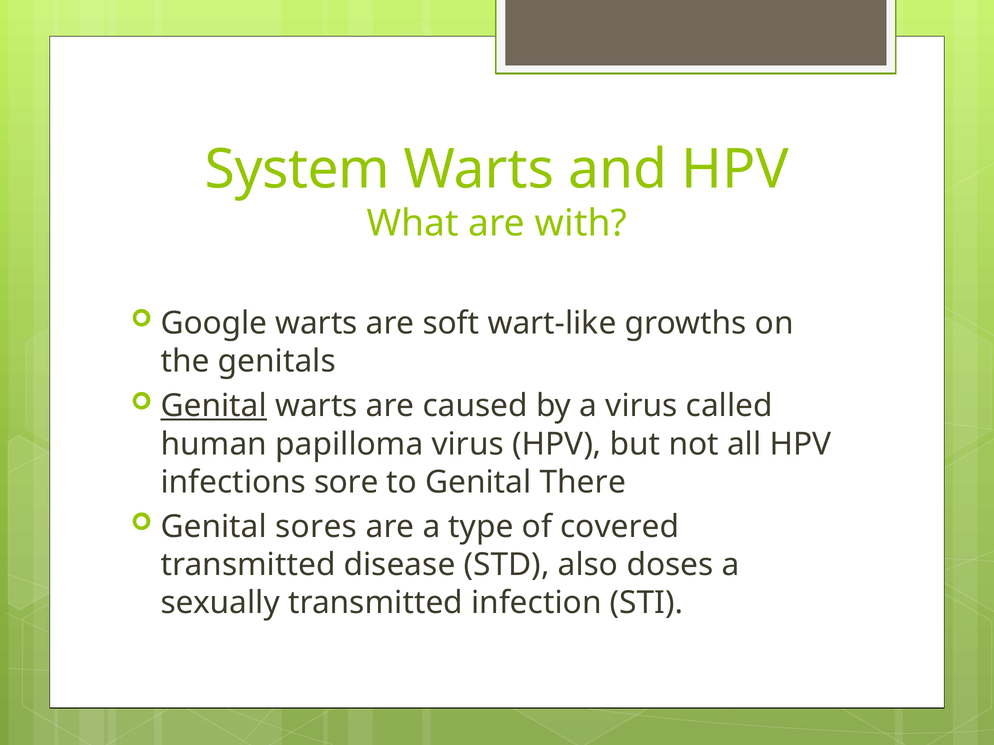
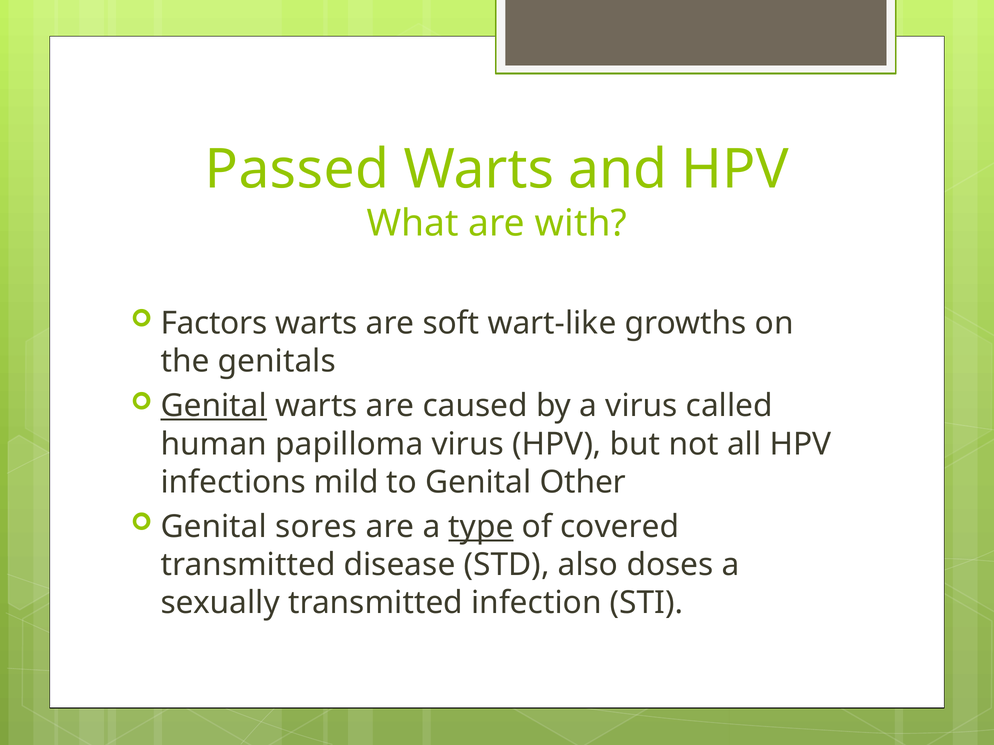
System: System -> Passed
Google: Google -> Factors
sore: sore -> mild
There: There -> Other
type underline: none -> present
